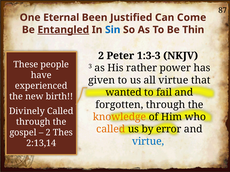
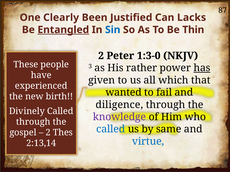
Eternal: Eternal -> Clearly
Come: Come -> Lacks
1:3-3: 1:3-3 -> 1:3-0
has underline: none -> present
all virtue: virtue -> which
forgotten: forgotten -> diligence
knowledge colour: orange -> purple
called at (111, 130) colour: orange -> blue
error: error -> same
